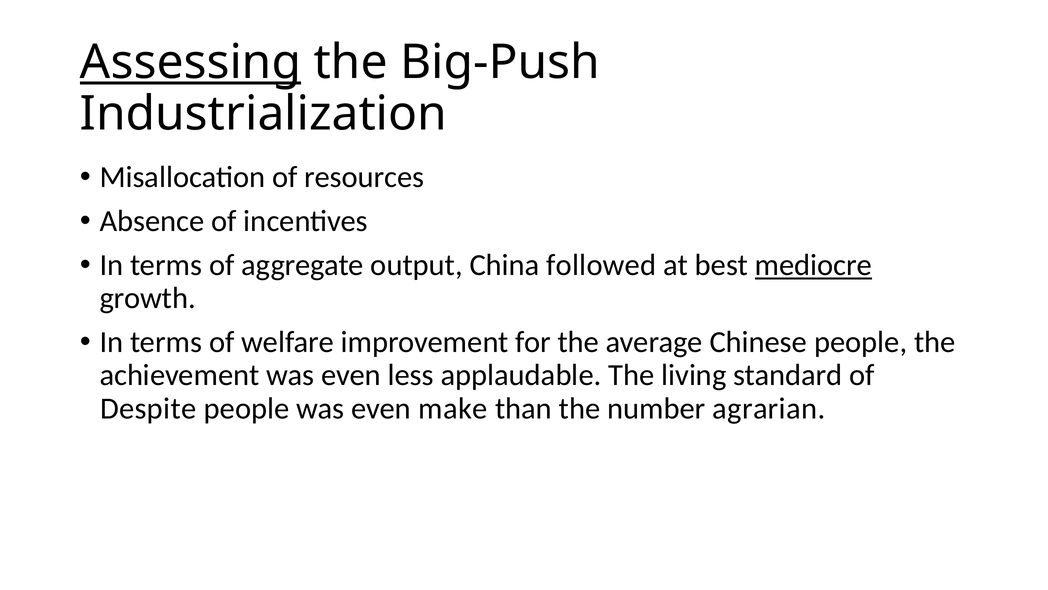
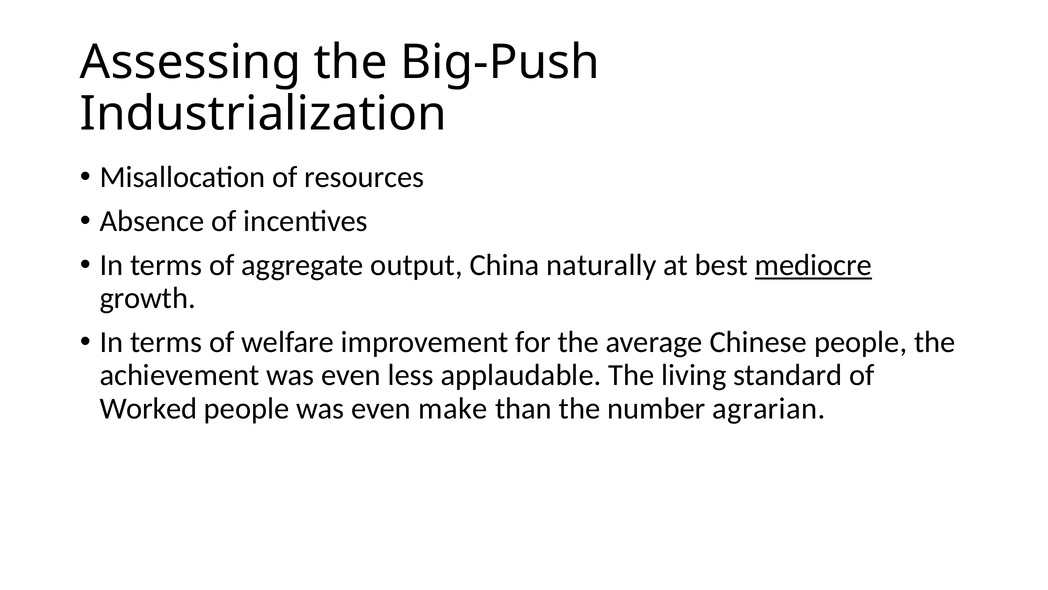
Assessing underline: present -> none
followed: followed -> naturally
Despite: Despite -> Worked
